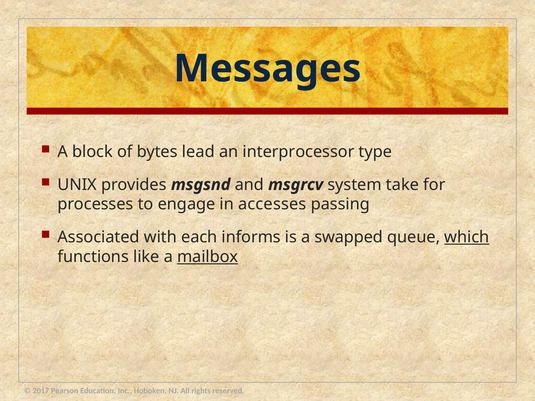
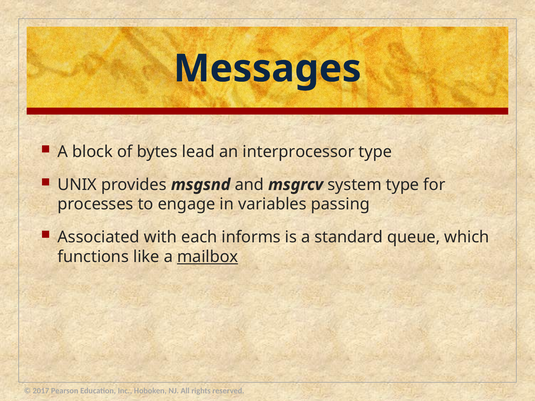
system take: take -> type
accesses: accesses -> variables
swapped: swapped -> standard
which underline: present -> none
